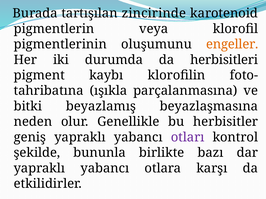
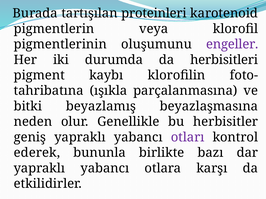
zincirinde: zincirinde -> proteinleri
engeller colour: orange -> purple
şekilde: şekilde -> ederek
